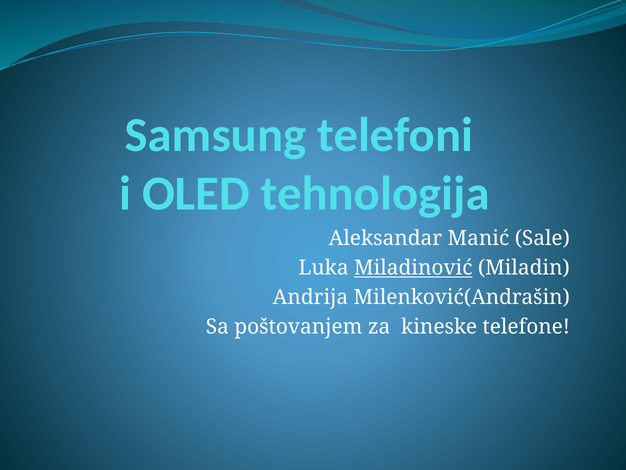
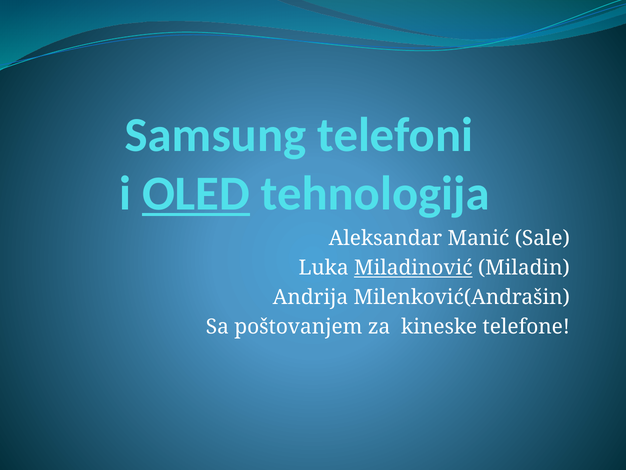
OLED underline: none -> present
